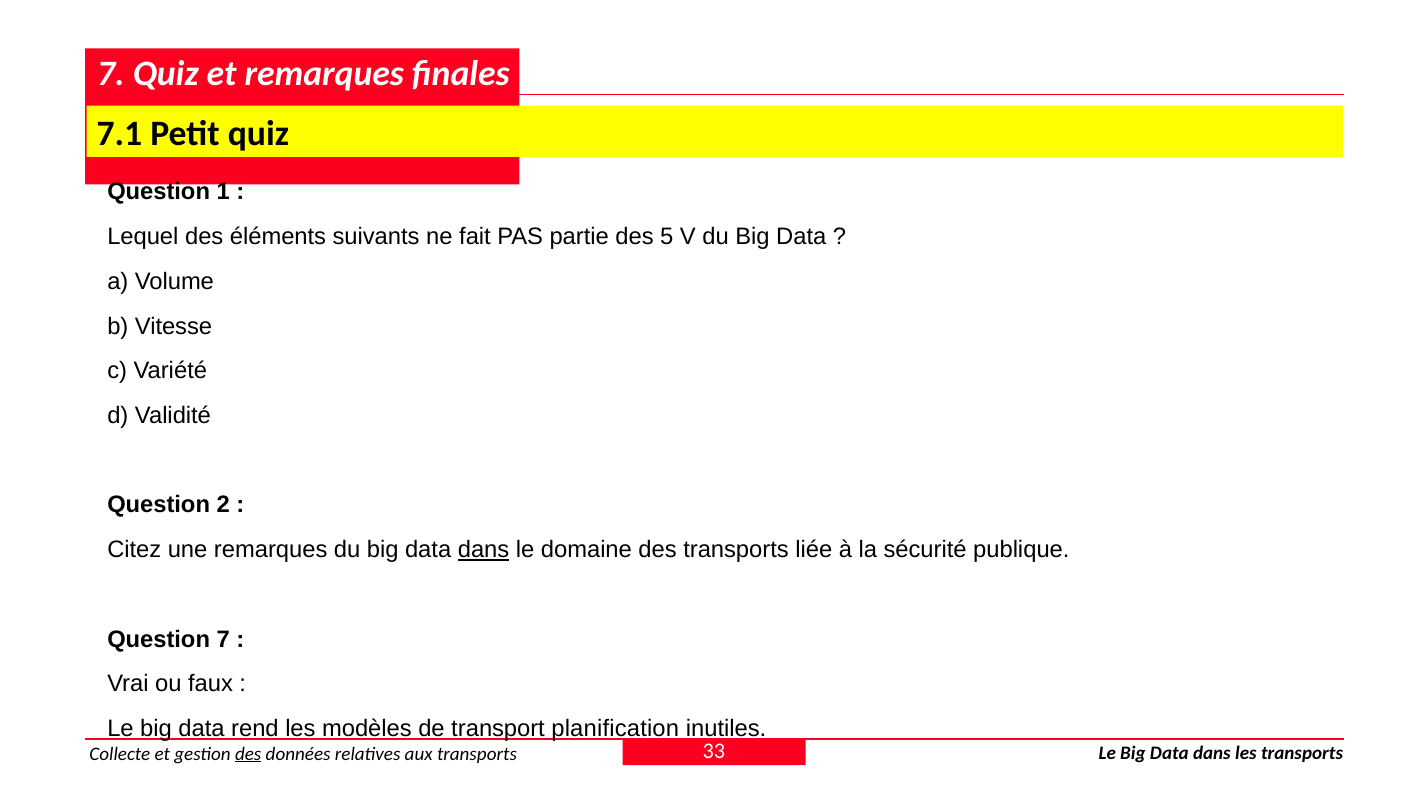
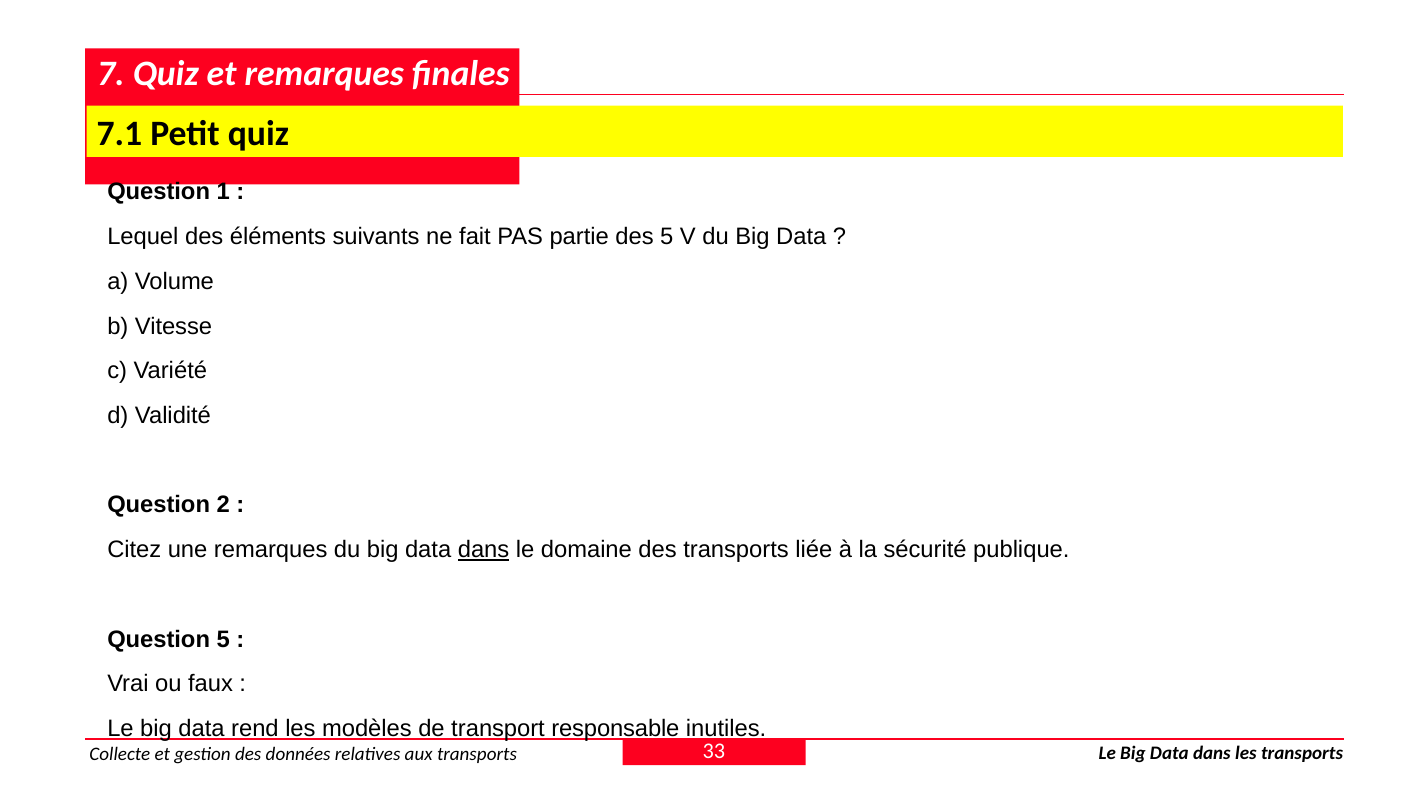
Question 7: 7 -> 5
planification: planification -> responsable
des at (248, 754) underline: present -> none
